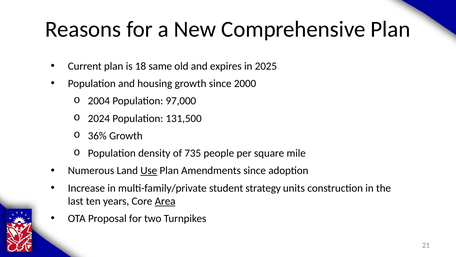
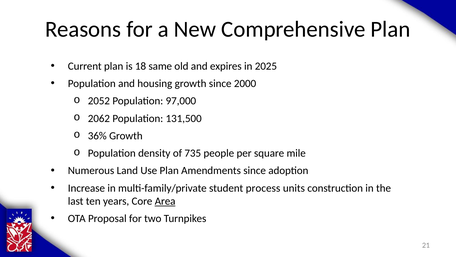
2004: 2004 -> 2052
2024: 2024 -> 2062
Use underline: present -> none
strategy: strategy -> process
